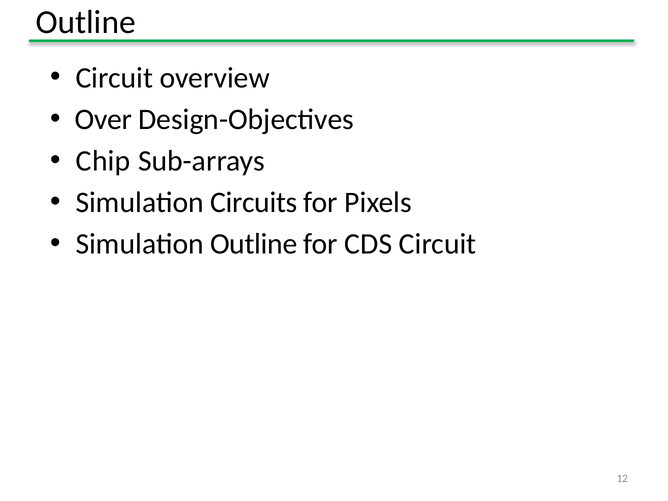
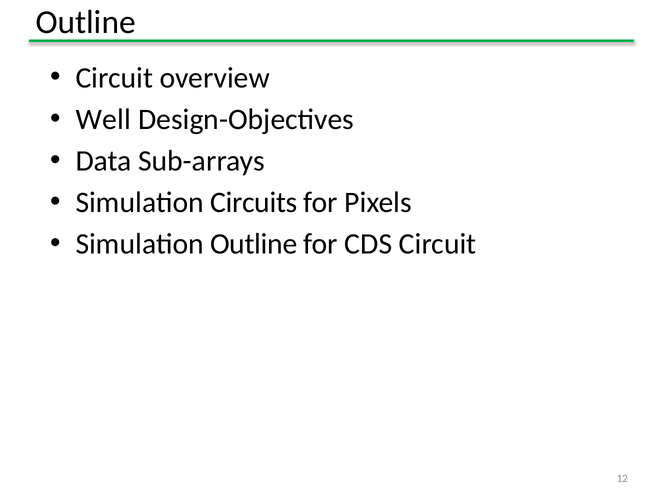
Over: Over -> Well
Chip: Chip -> Data
